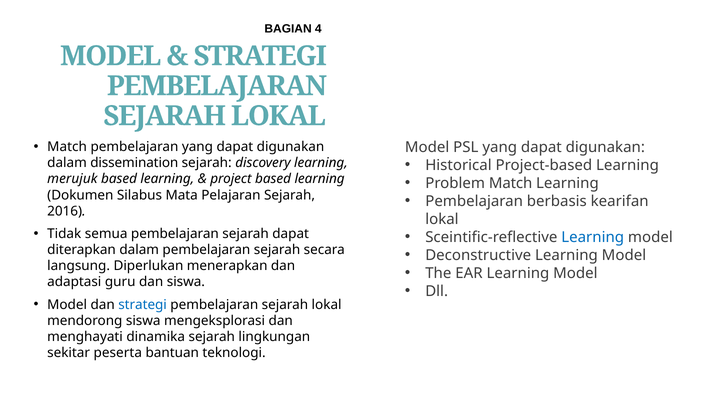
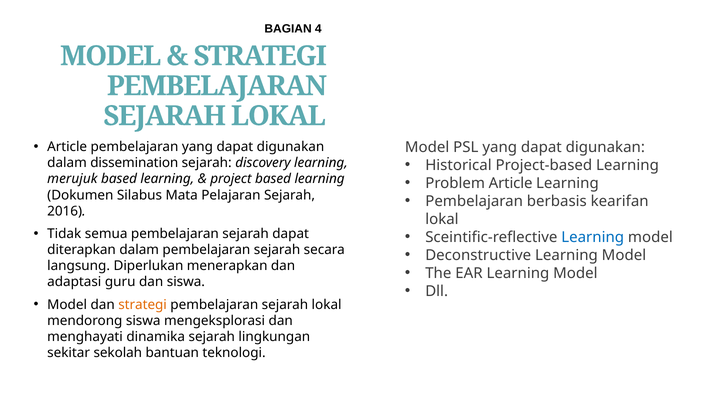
Match at (67, 147): Match -> Article
Problem Match: Match -> Article
strategi at (143, 305) colour: blue -> orange
peserta: peserta -> sekolah
